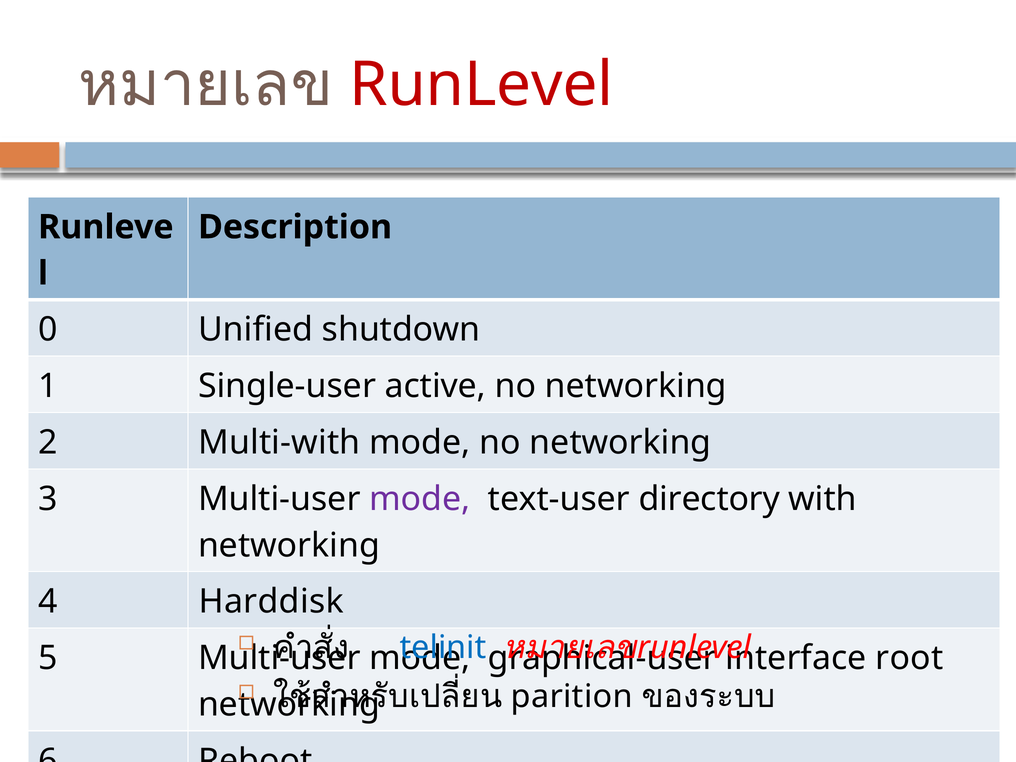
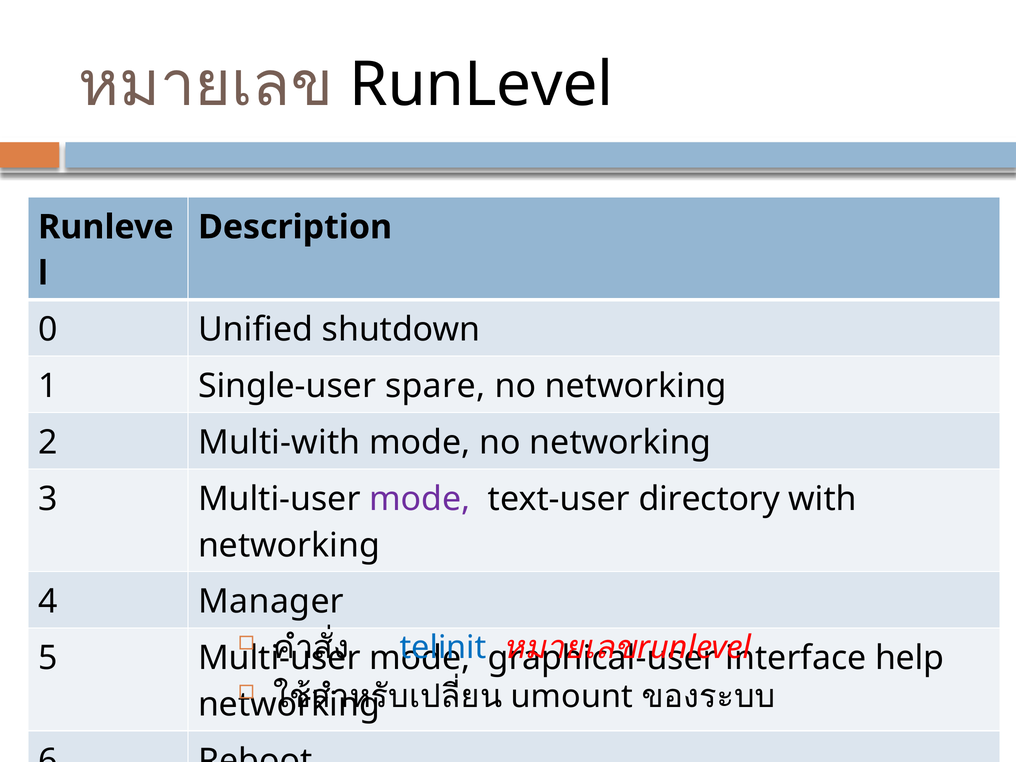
RunLevel colour: red -> black
active: active -> spare
Harddisk: Harddisk -> Manager
root: root -> help
parition: parition -> umount
